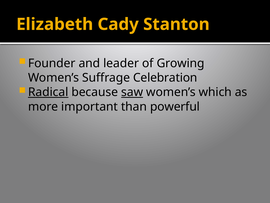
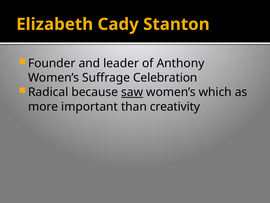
Growing: Growing -> Anthony
Radical underline: present -> none
powerful: powerful -> creativity
